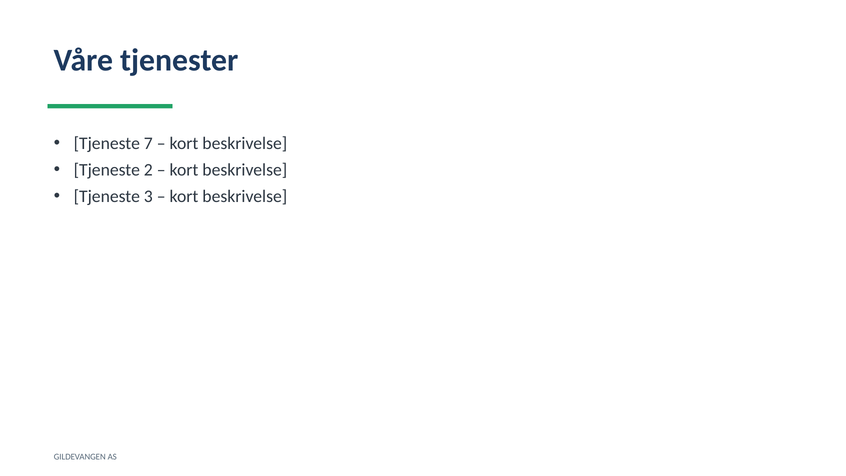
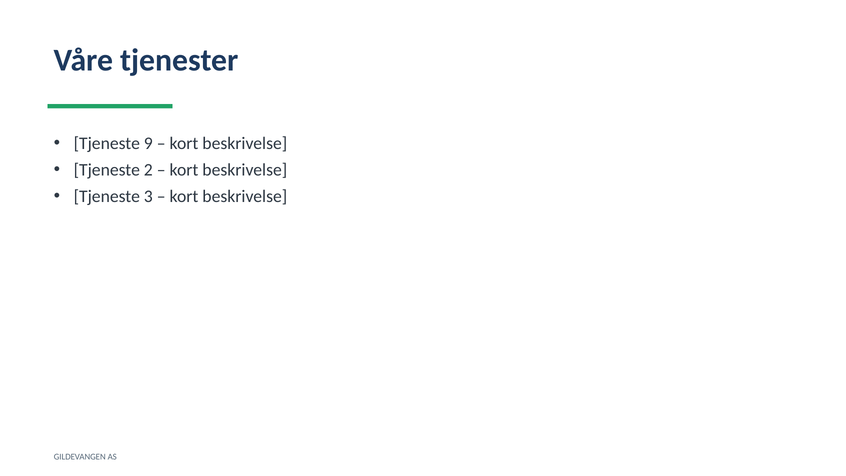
7: 7 -> 9
